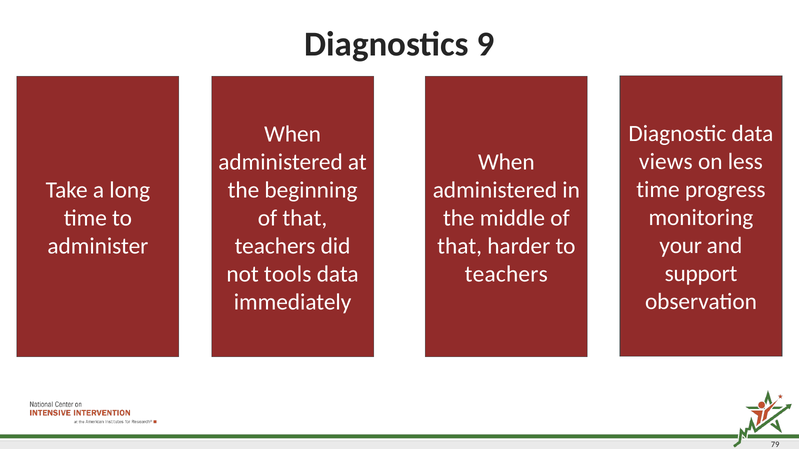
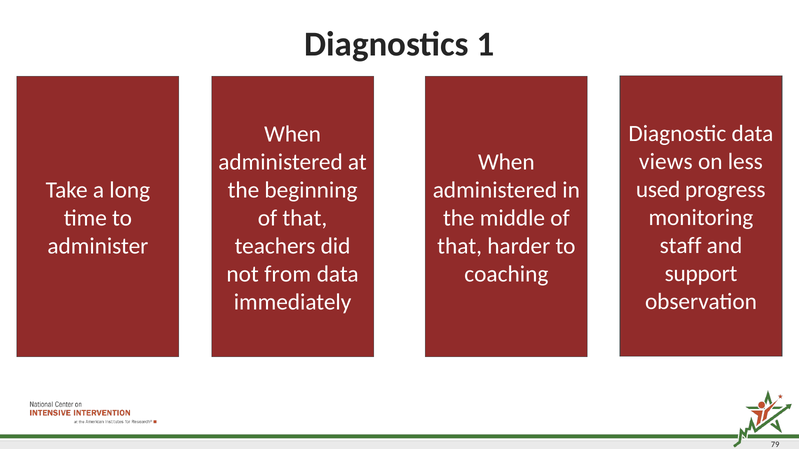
9: 9 -> 1
time at (658, 190): time -> used
your: your -> staff
tools: tools -> from
teachers at (506, 274): teachers -> coaching
